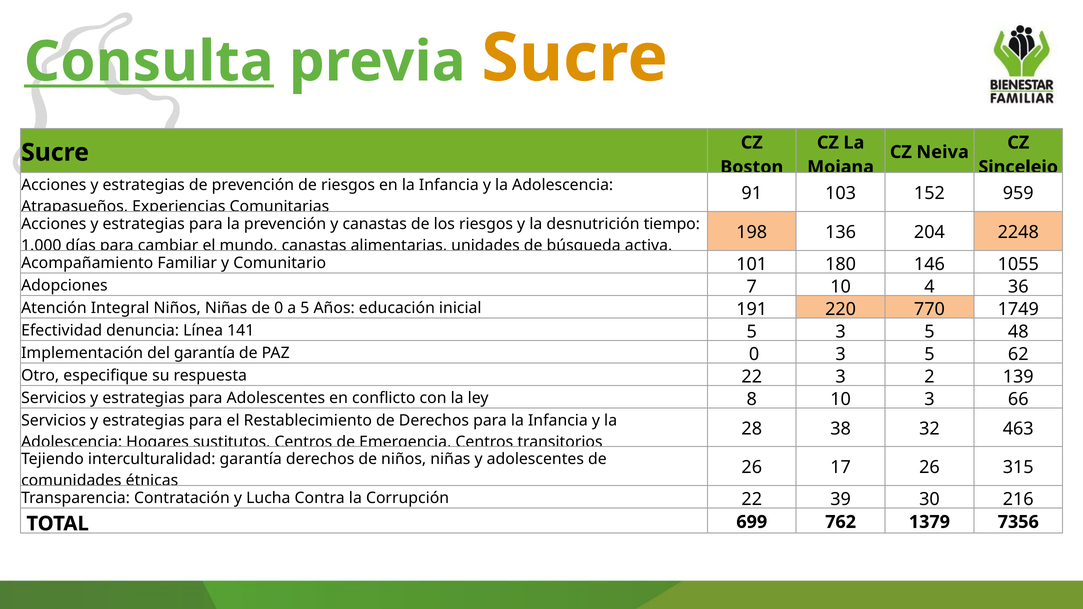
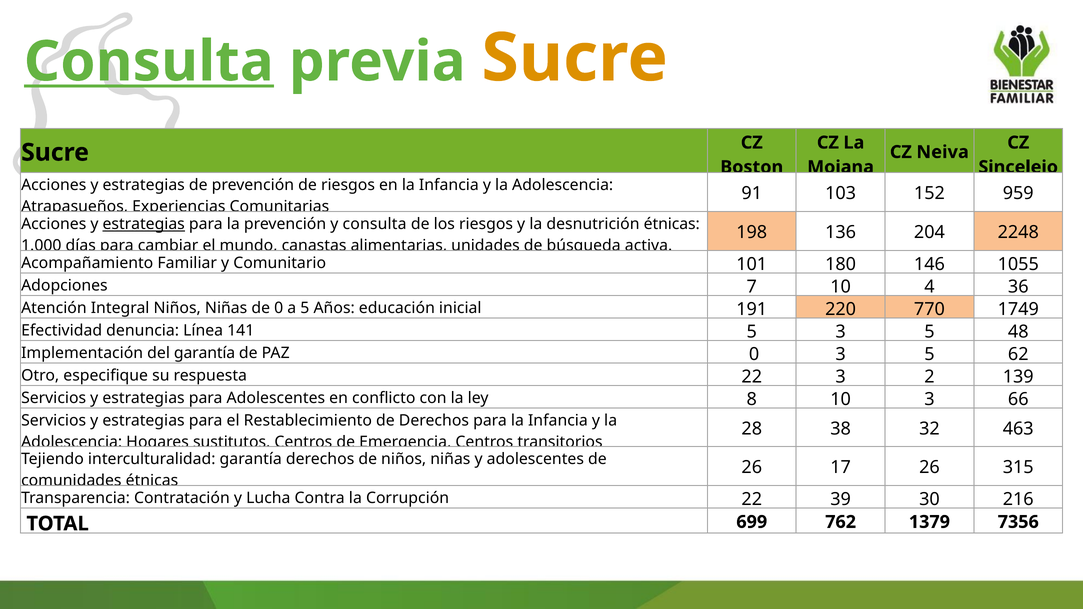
estrategias at (144, 224) underline: none -> present
y canastas: canastas -> consulta
desnutrición tiempo: tiempo -> étnicas
